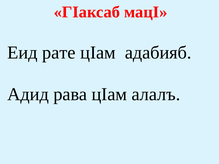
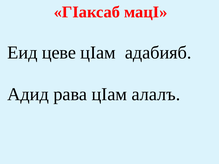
рате: рате -> цеве
